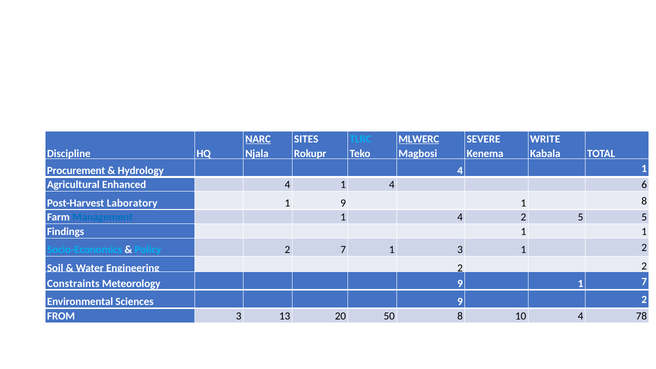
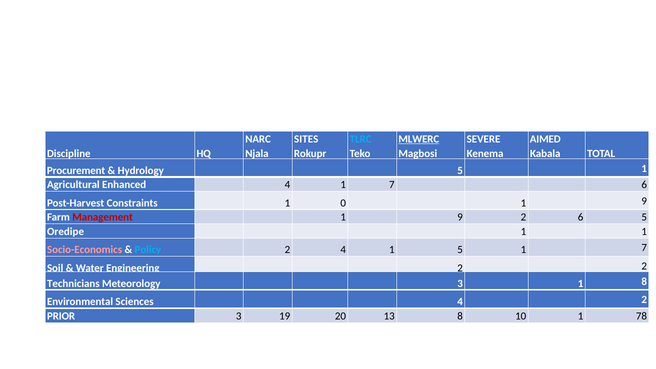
NARC underline: present -> none
WRITE: WRITE -> AIMED
Hydrology 4: 4 -> 5
4 1 4: 4 -> 7
Laboratory: Laboratory -> Constraints
1 9: 9 -> 0
8 at (644, 201): 8 -> 9
Management colour: blue -> red
4 at (460, 217): 4 -> 9
2 5: 5 -> 6
Findings: Findings -> Oredipe
Socio-Economics colour: light blue -> pink
2 7: 7 -> 4
1 3: 3 -> 5
2 at (644, 248): 2 -> 7
Constraints: Constraints -> Technicians
Meteorology 9: 9 -> 3
1 7: 7 -> 8
Sciences 9: 9 -> 4
FROM: FROM -> PRIOR
13: 13 -> 19
50: 50 -> 13
10 4: 4 -> 1
